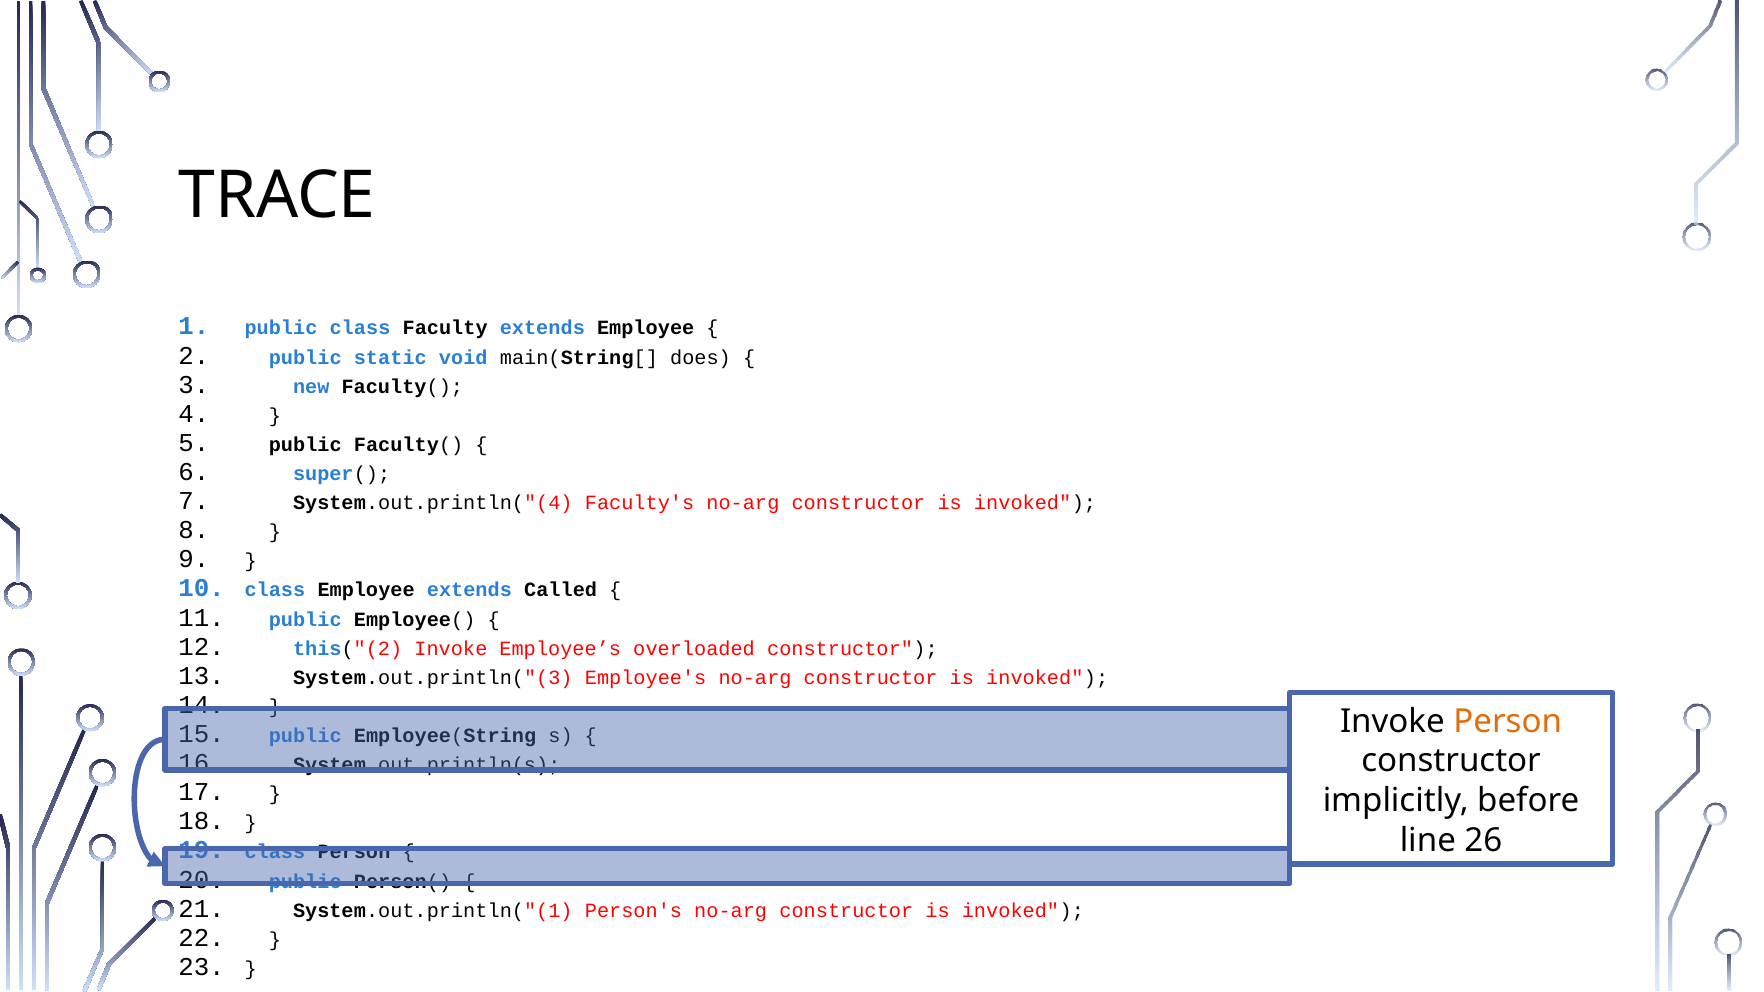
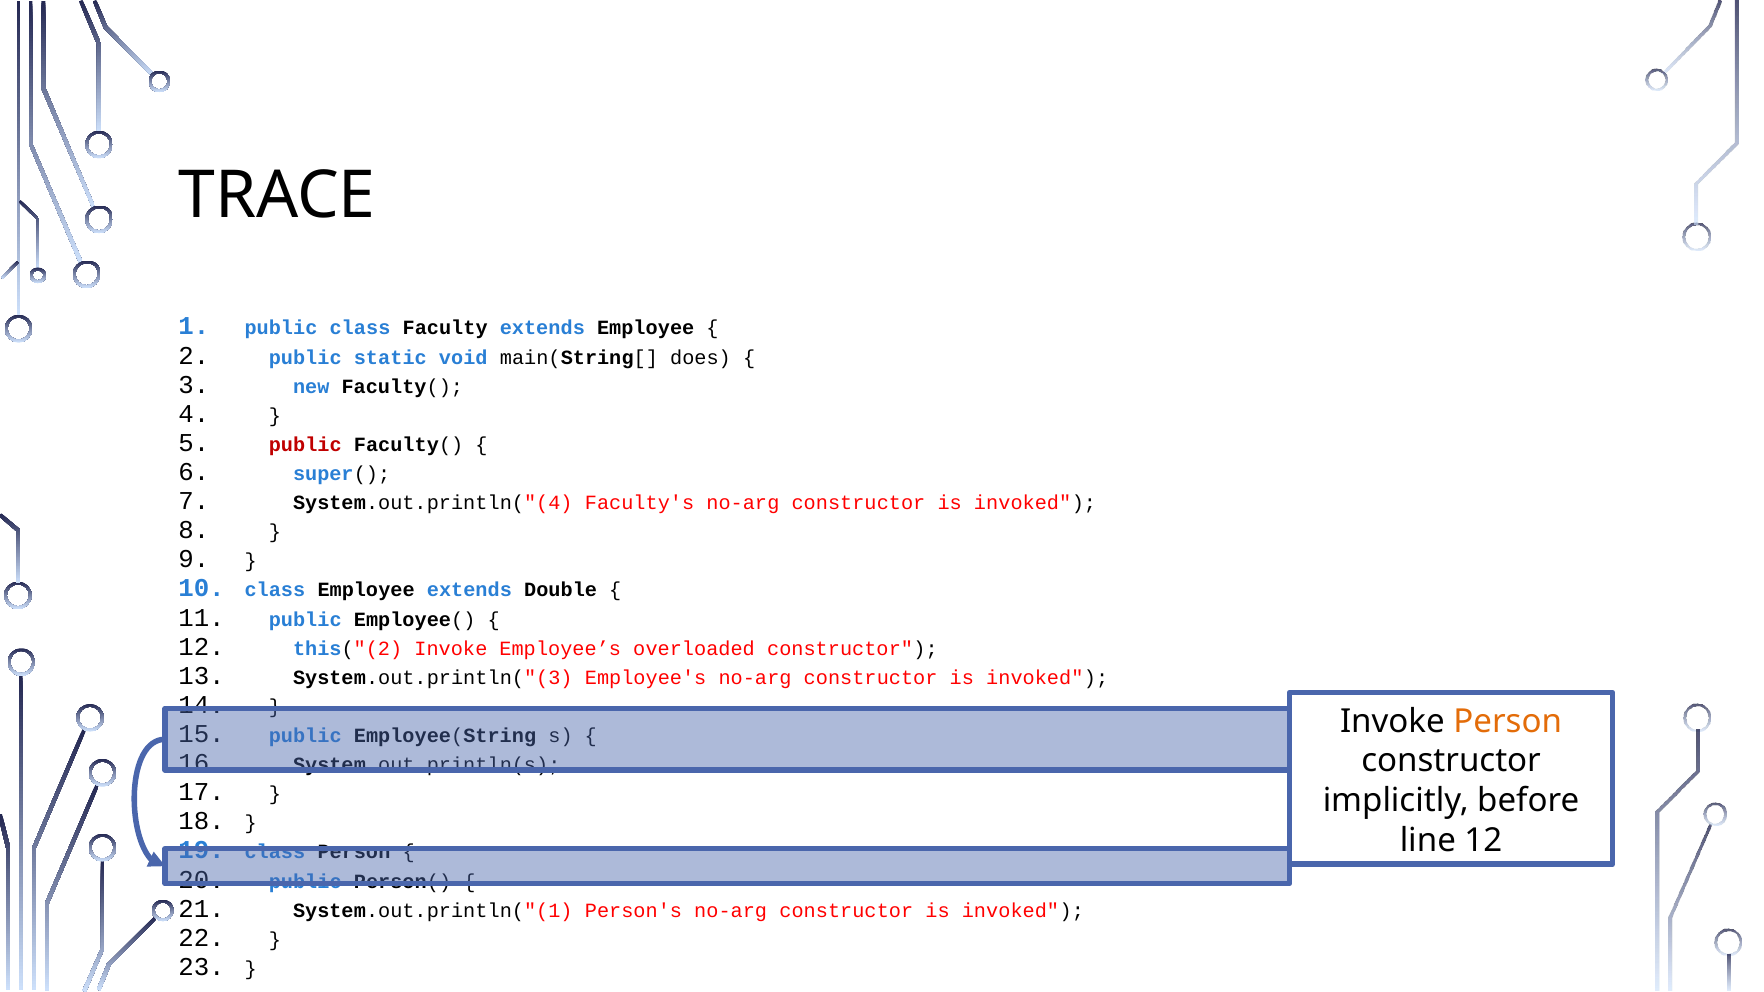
public at (305, 445) colour: black -> red
Called: Called -> Double
line 26: 26 -> 12
